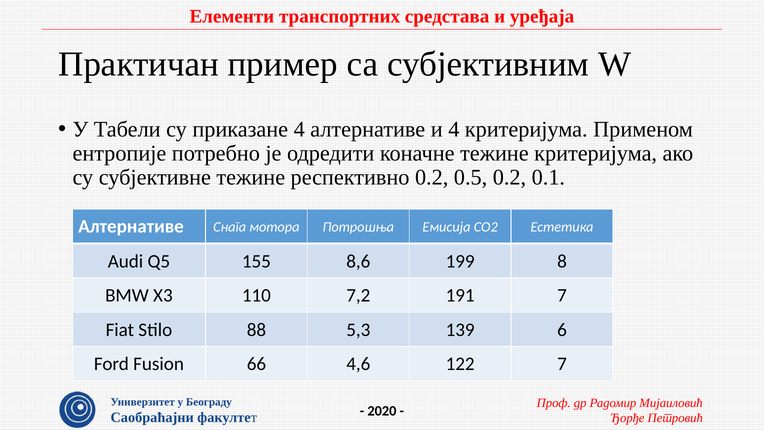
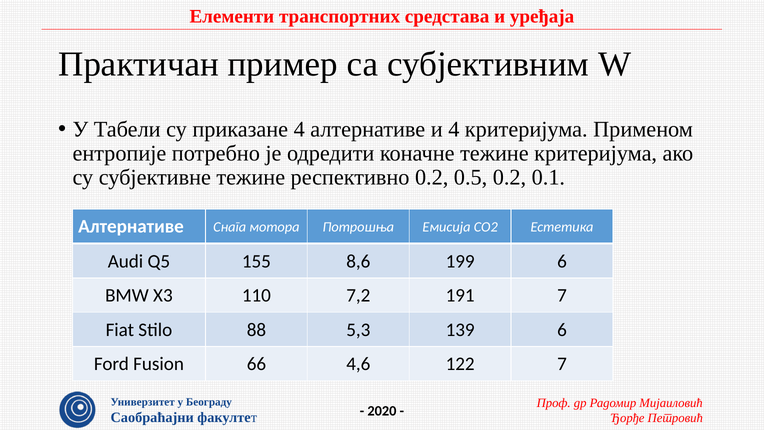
199 8: 8 -> 6
